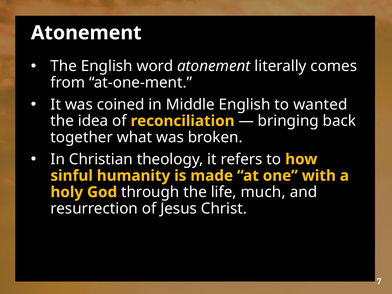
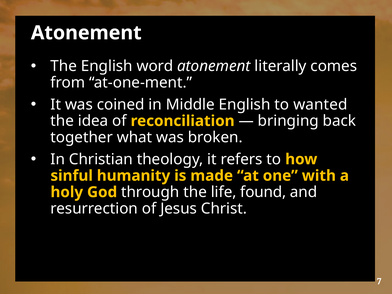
much: much -> found
